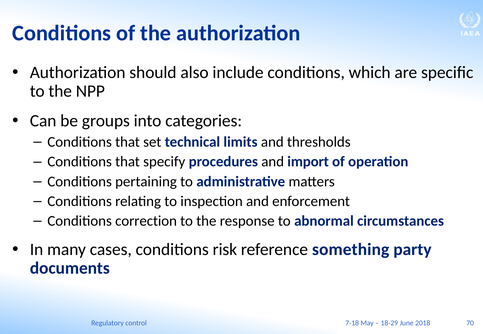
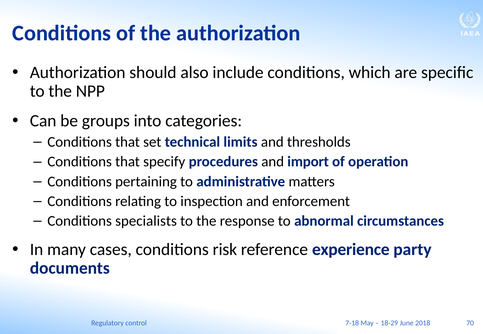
correction: correction -> specialists
something: something -> experience
